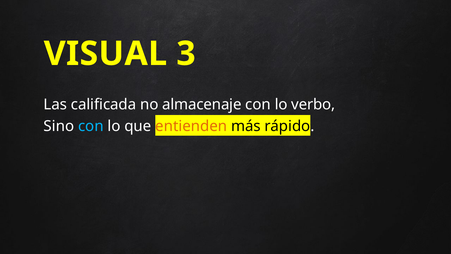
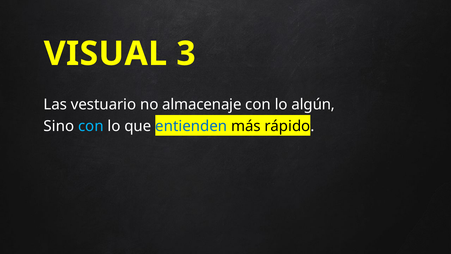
calificada: calificada -> vestuario
verbo: verbo -> algún
entienden colour: orange -> blue
